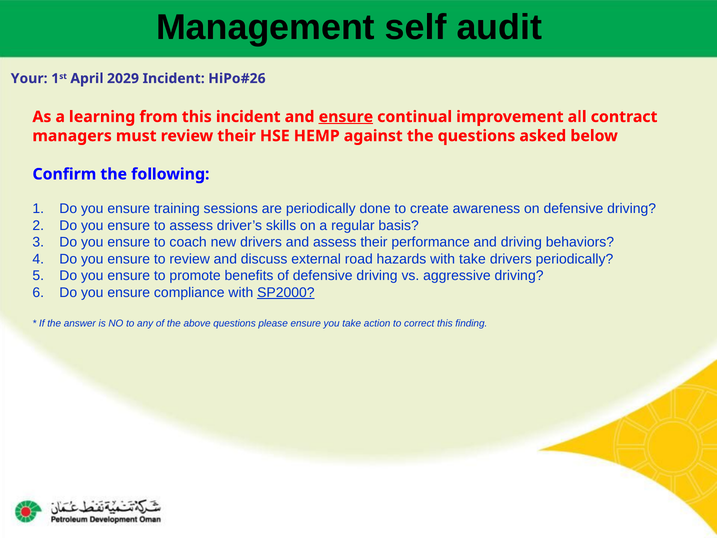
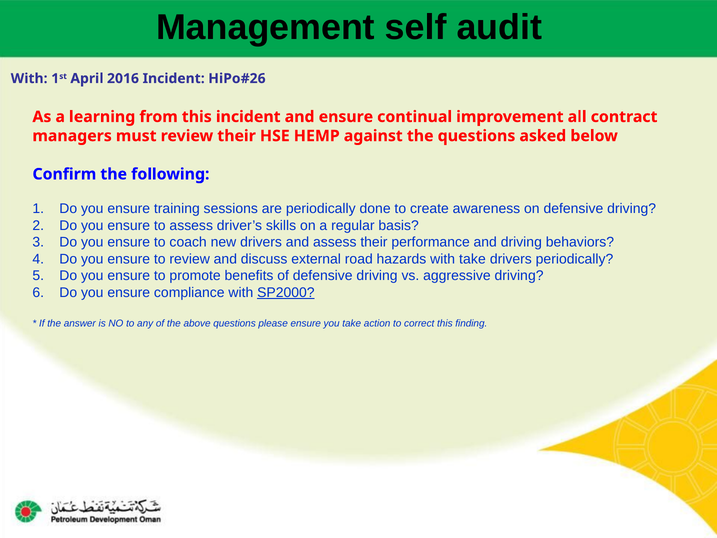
Your at (29, 78): Your -> With
2029: 2029 -> 2016
ensure at (346, 117) underline: present -> none
